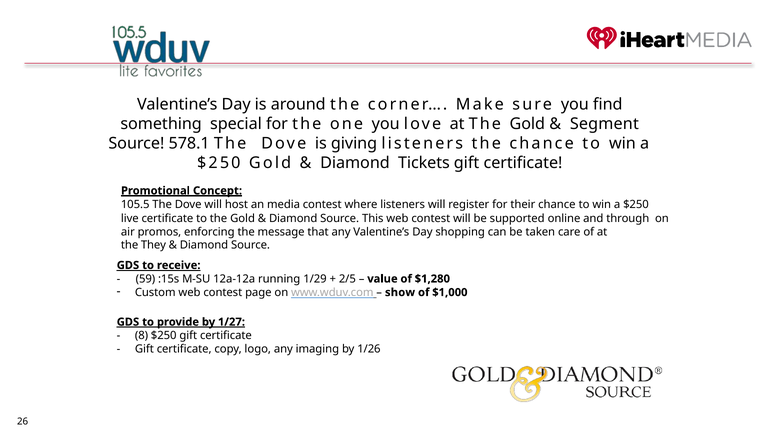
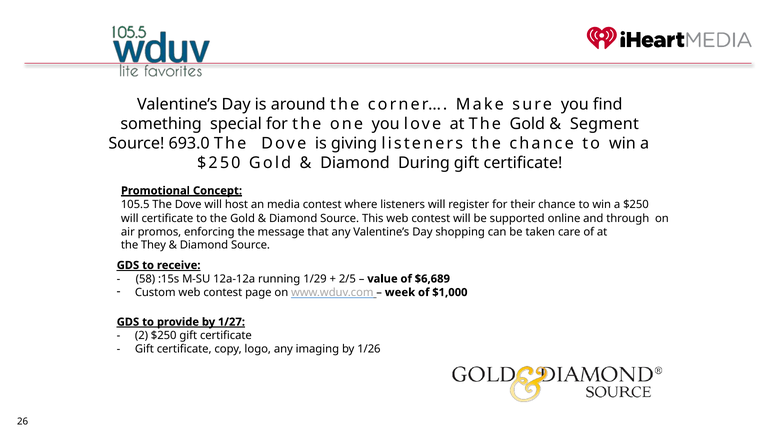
578.1: 578.1 -> 693.0
Tickets: Tickets -> During
live at (130, 218): live -> will
59: 59 -> 58
$1,280: $1,280 -> $6,689
show: show -> week
8: 8 -> 2
